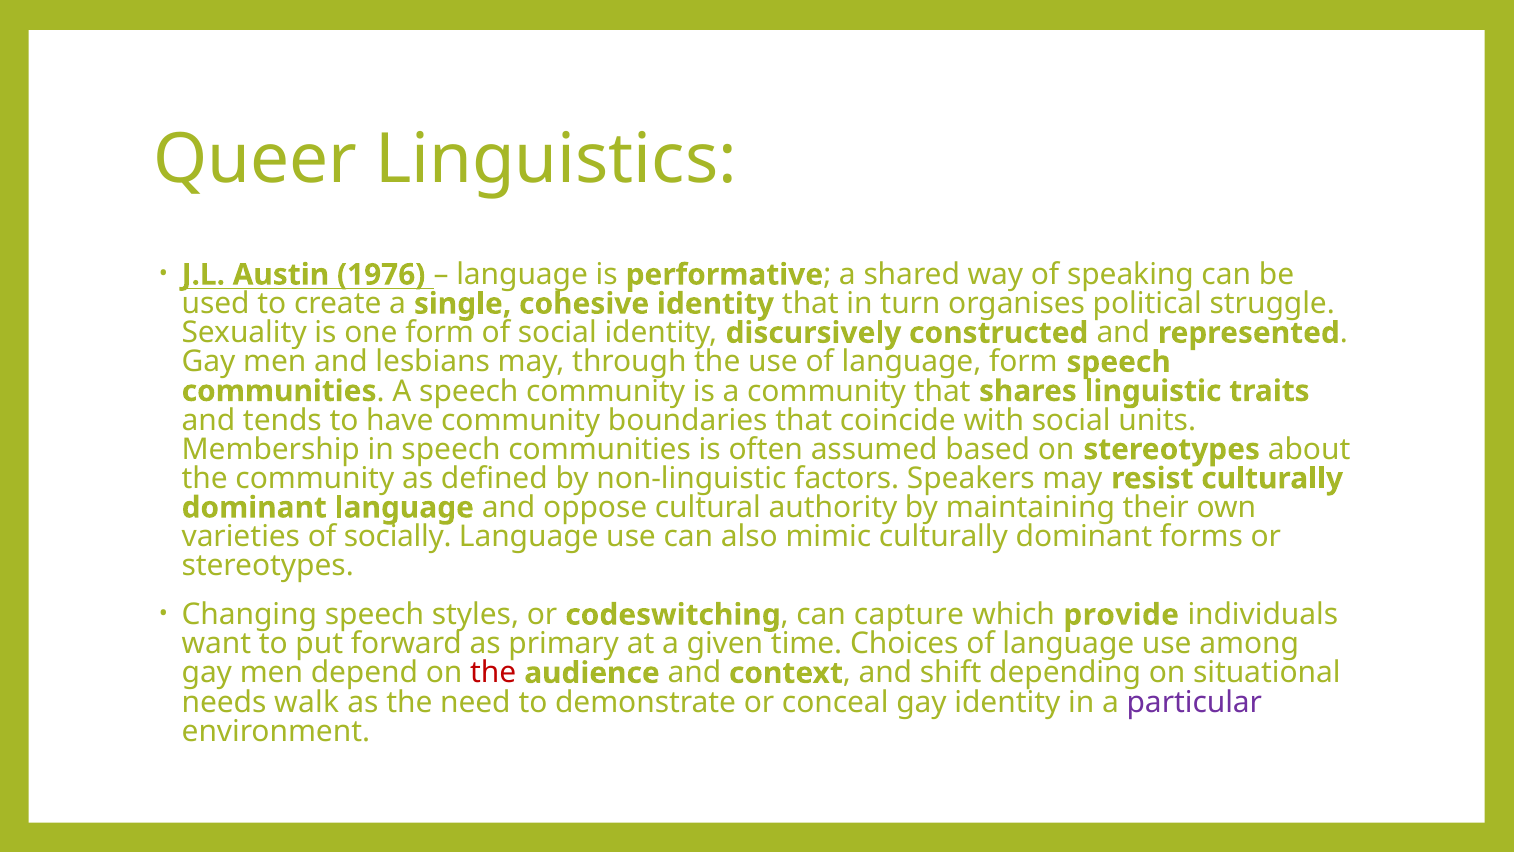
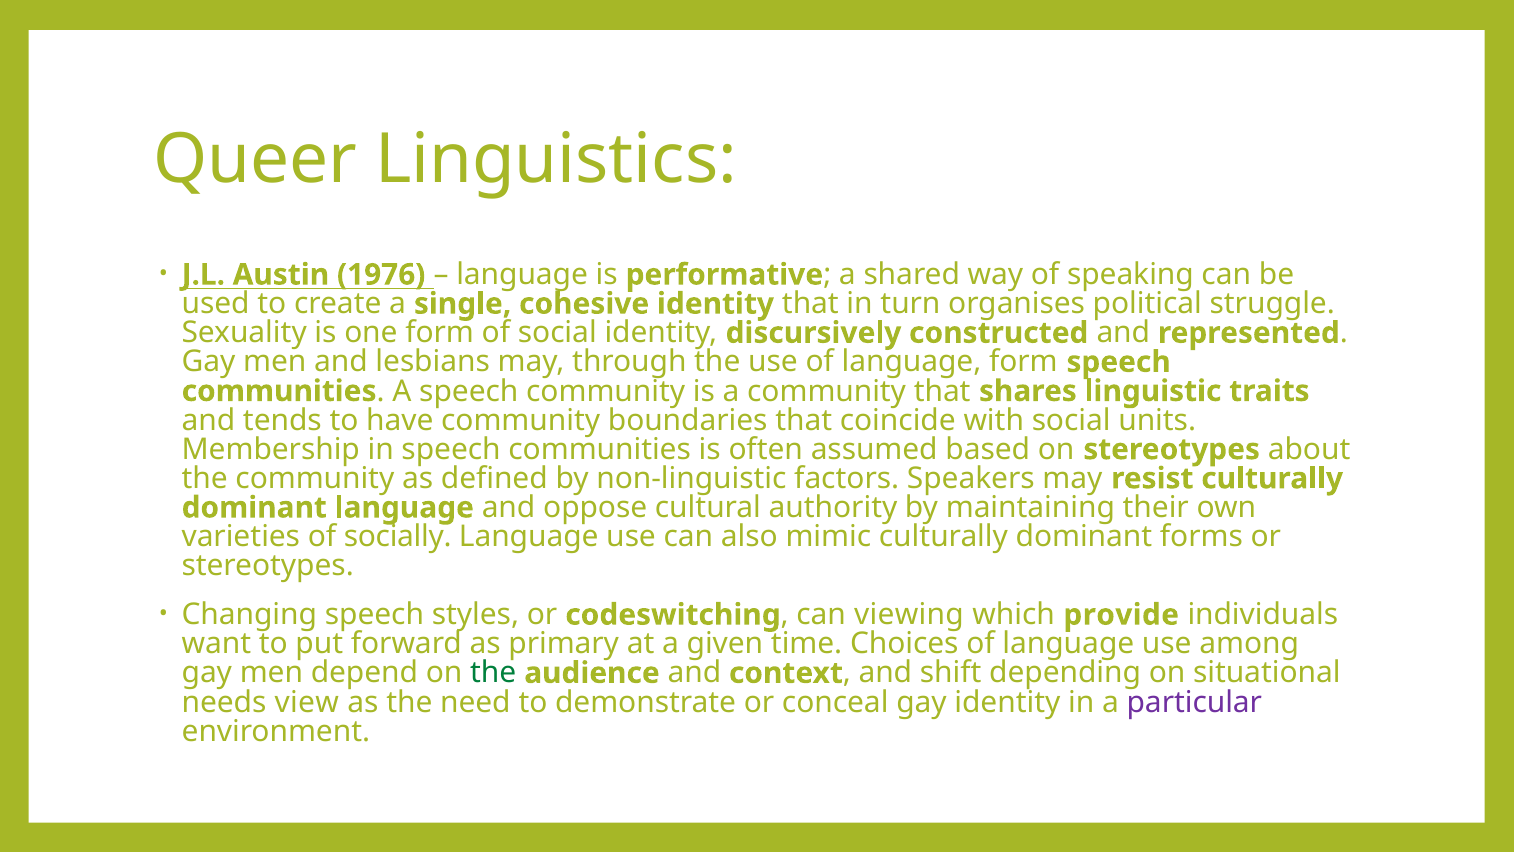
capture: capture -> viewing
the at (493, 673) colour: red -> green
walk: walk -> view
